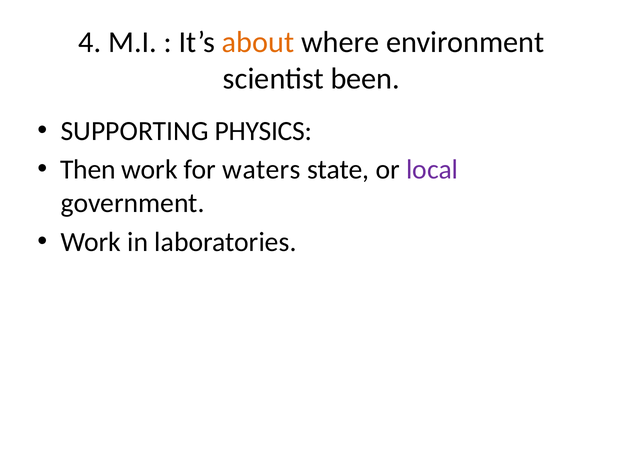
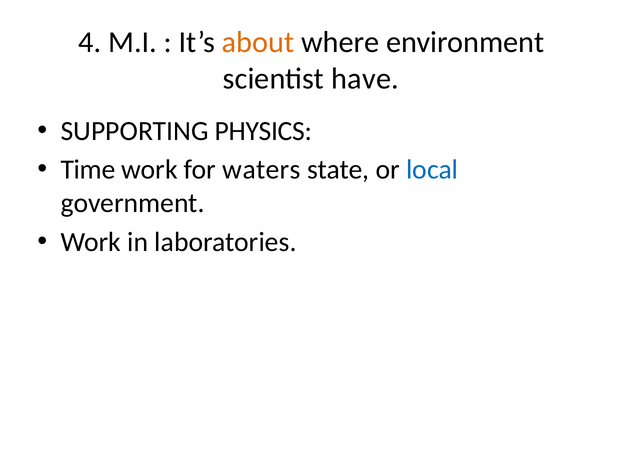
been: been -> have
Then: Then -> Time
local colour: purple -> blue
